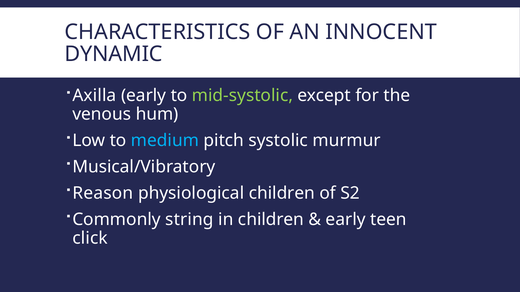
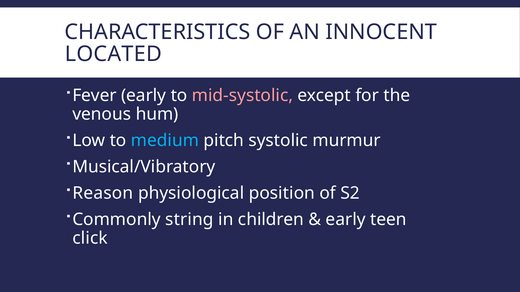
DYNAMIC: DYNAMIC -> LOCATED
Axilla: Axilla -> Fever
mid-systolic colour: light green -> pink
physiological children: children -> position
